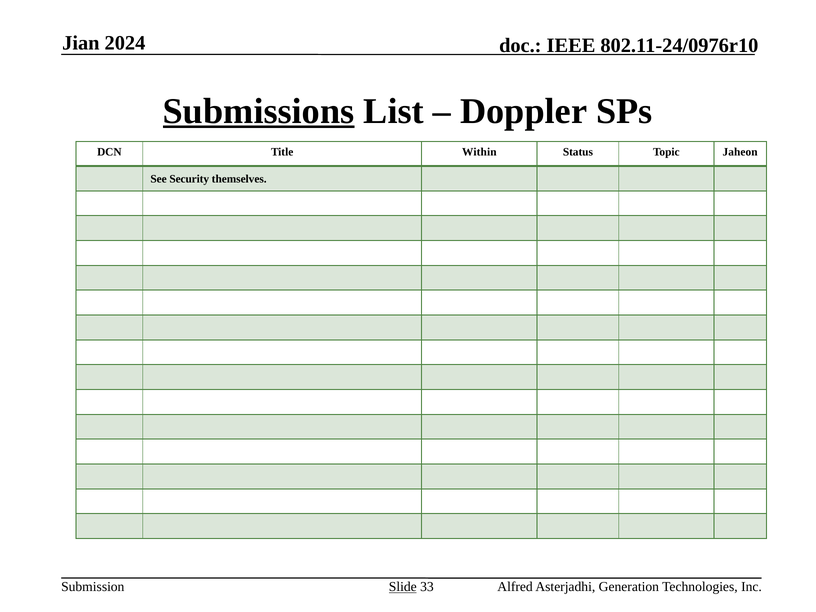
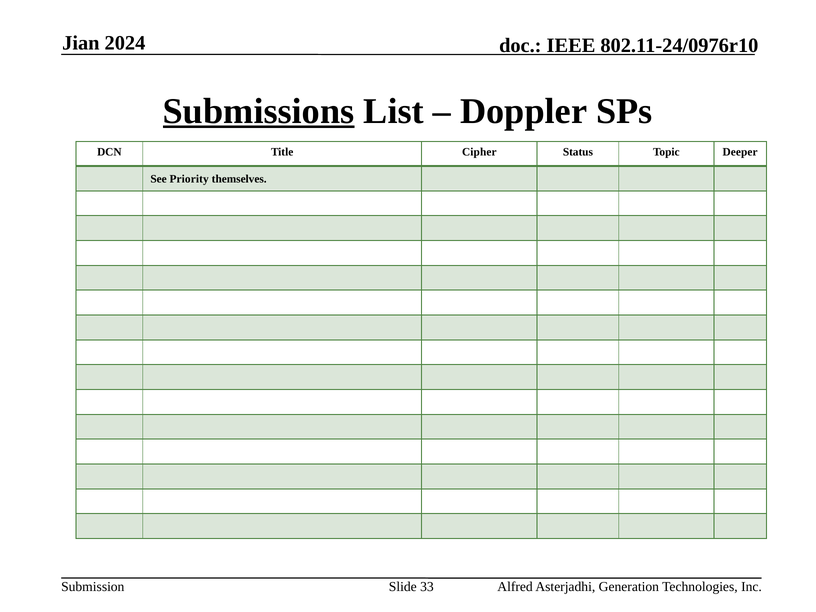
Within: Within -> Cipher
Jaheon: Jaheon -> Deeper
Security: Security -> Priority
Slide underline: present -> none
